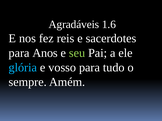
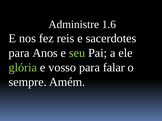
Agradáveis: Agradáveis -> Administre
glória colour: light blue -> light green
tudo: tudo -> falar
